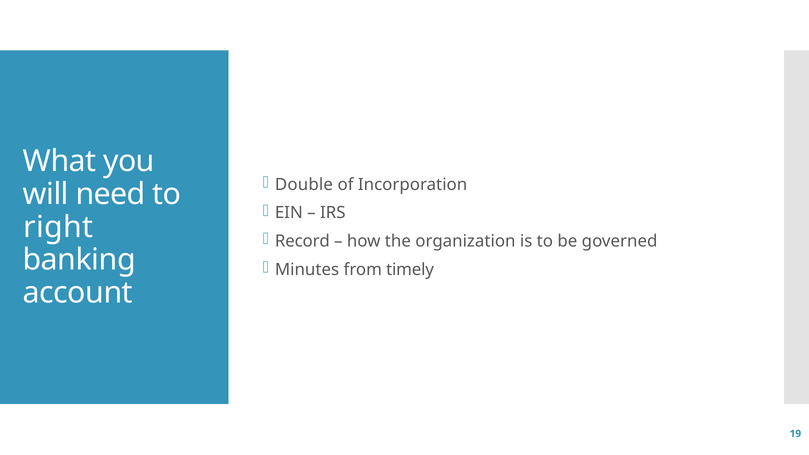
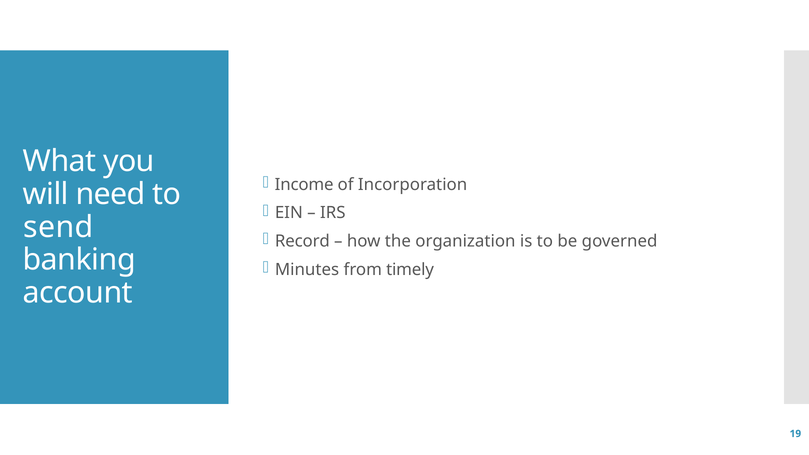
Double: Double -> Income
right: right -> send
